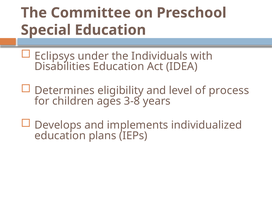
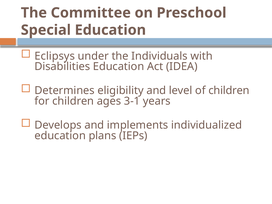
of process: process -> children
3-8: 3-8 -> 3-1
